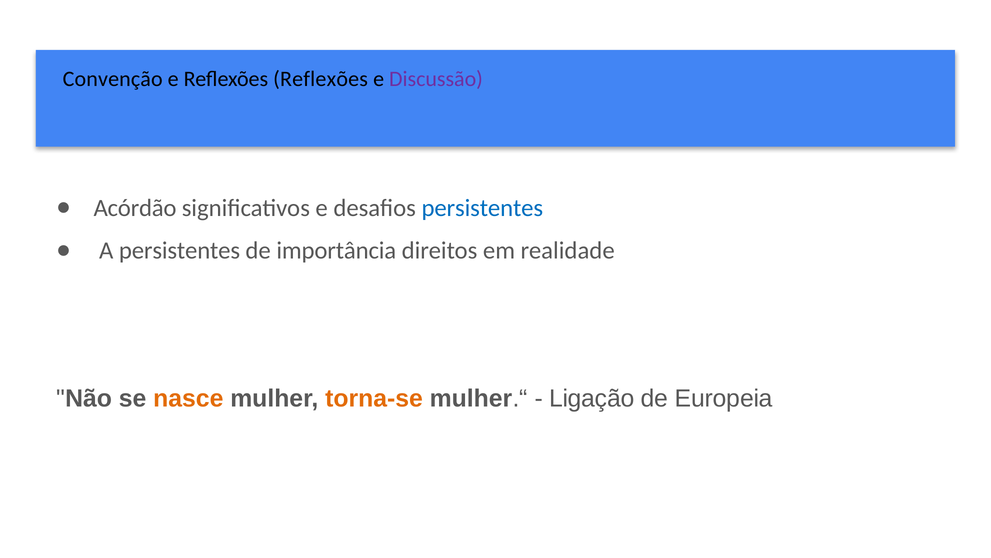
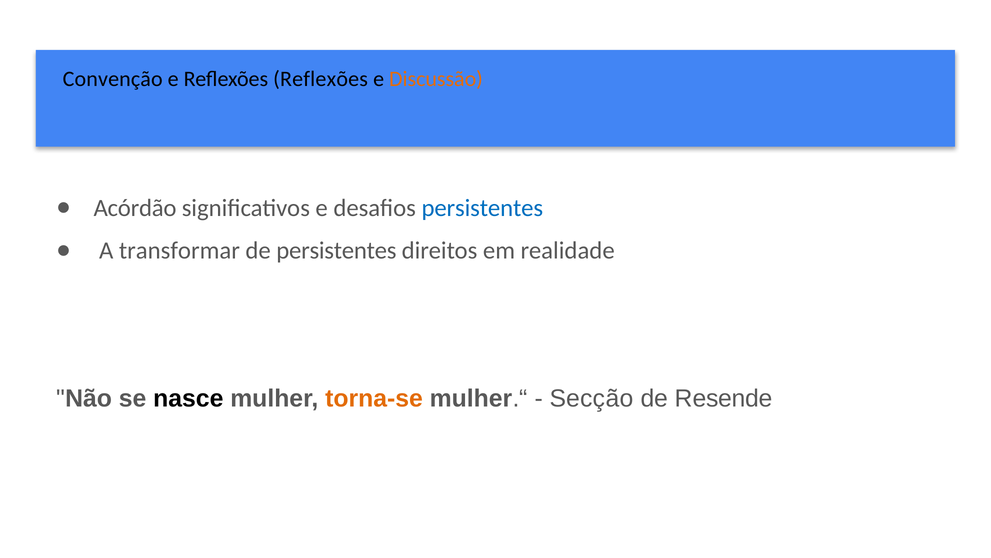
Discussão colour: purple -> orange
A persistentes: persistentes -> transformar
de importância: importância -> persistentes
nasce colour: orange -> black
Ligação: Ligação -> Secção
Europeia: Europeia -> Resende
